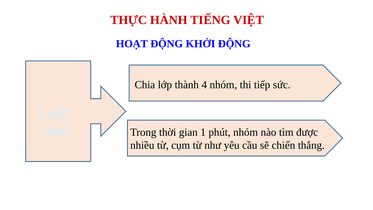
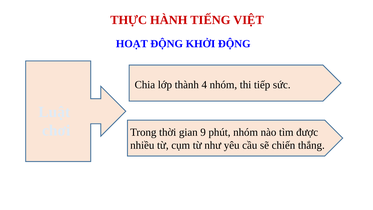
1: 1 -> 9
